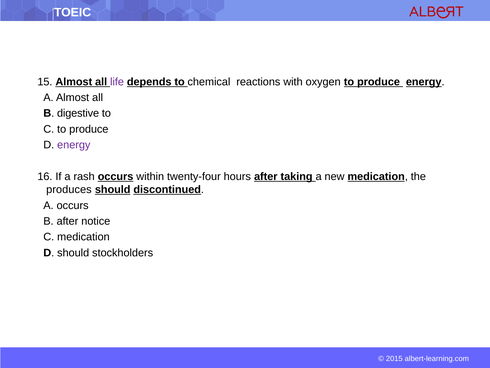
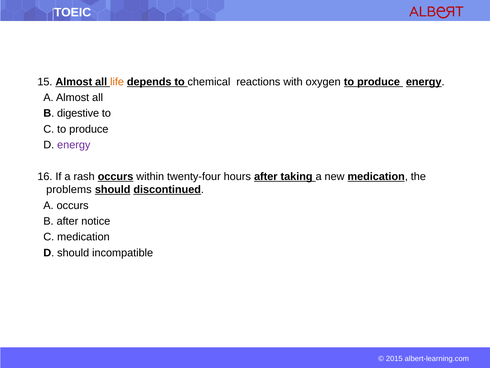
life colour: purple -> orange
produces: produces -> problems
stockholders: stockholders -> incompatible
